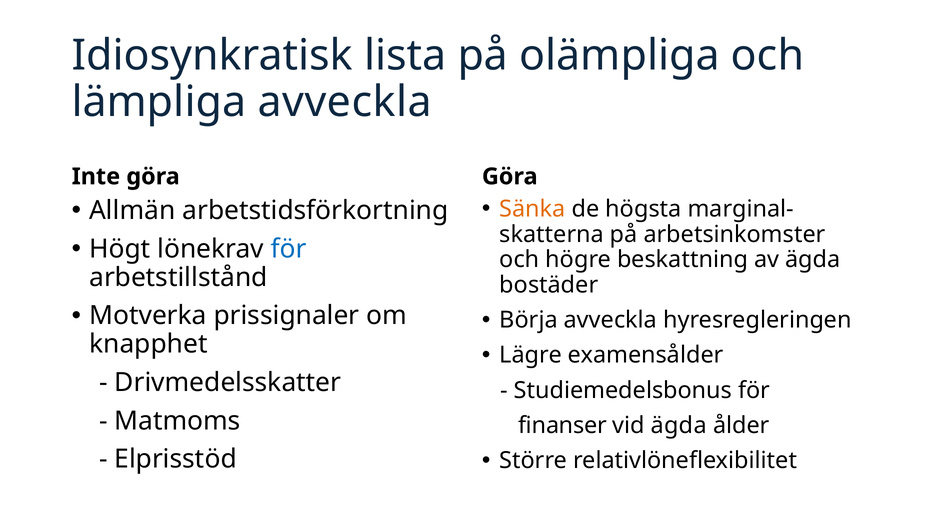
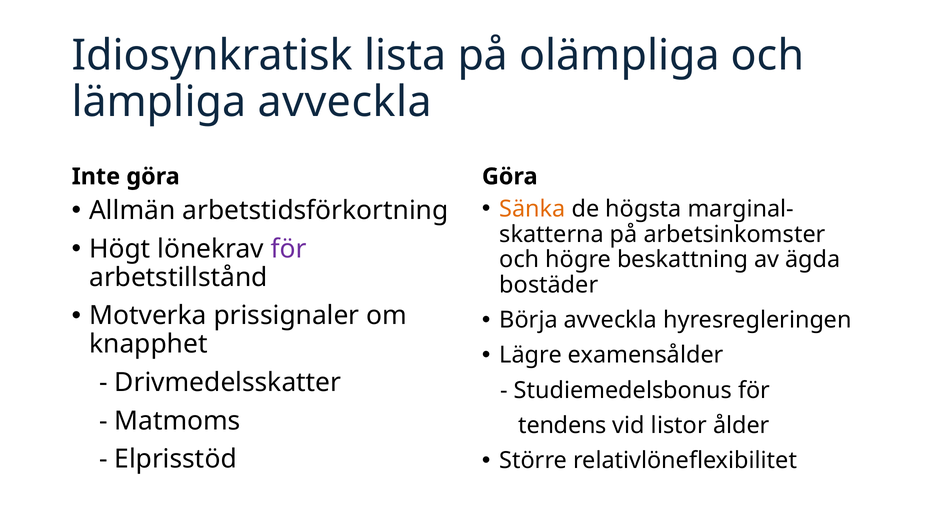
för at (289, 249) colour: blue -> purple
finanser: finanser -> tendens
vid ägda: ägda -> listor
